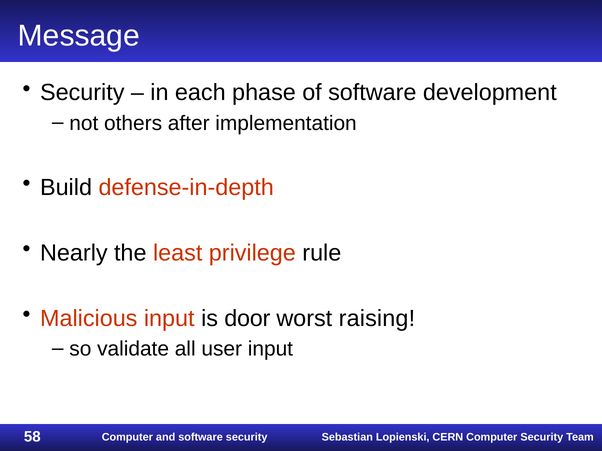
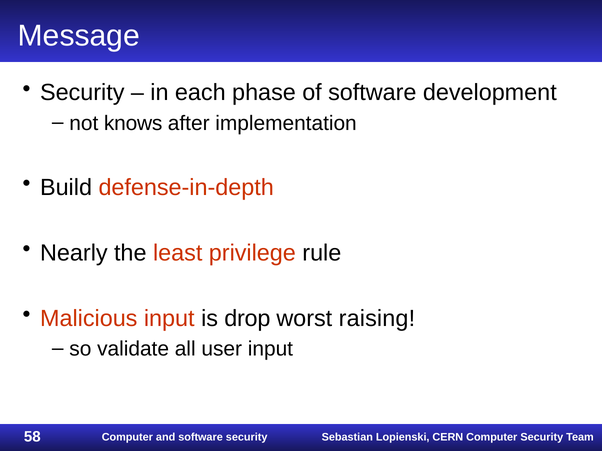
others: others -> knows
door: door -> drop
